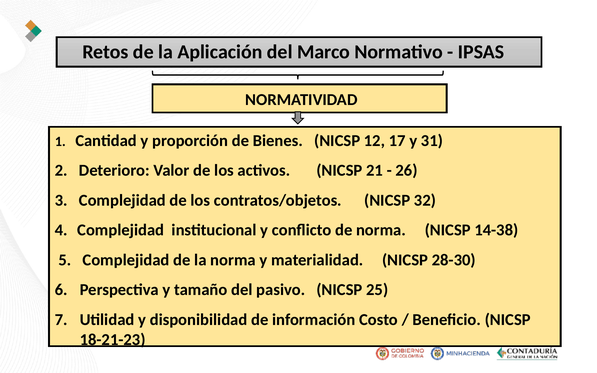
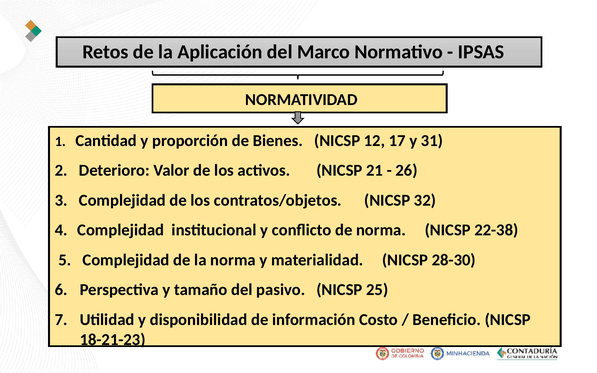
14-38: 14-38 -> 22-38
